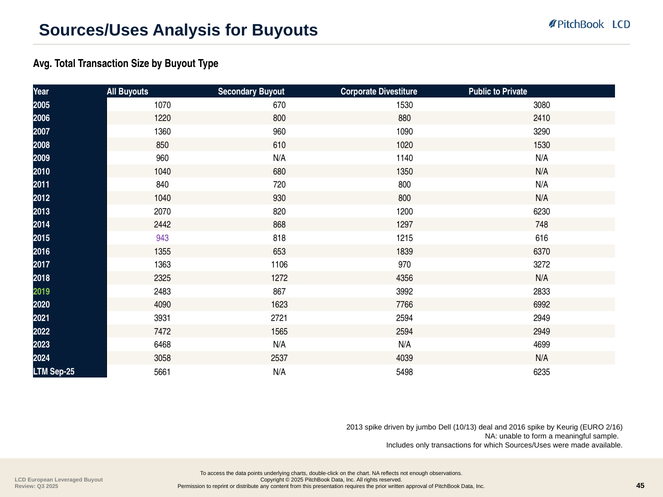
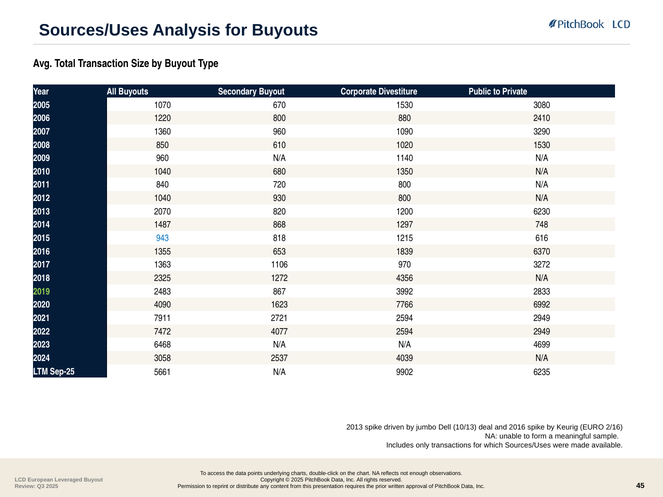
2442: 2442 -> 1487
943 colour: purple -> blue
3931: 3931 -> 7911
1565: 1565 -> 4077
5498: 5498 -> 9902
